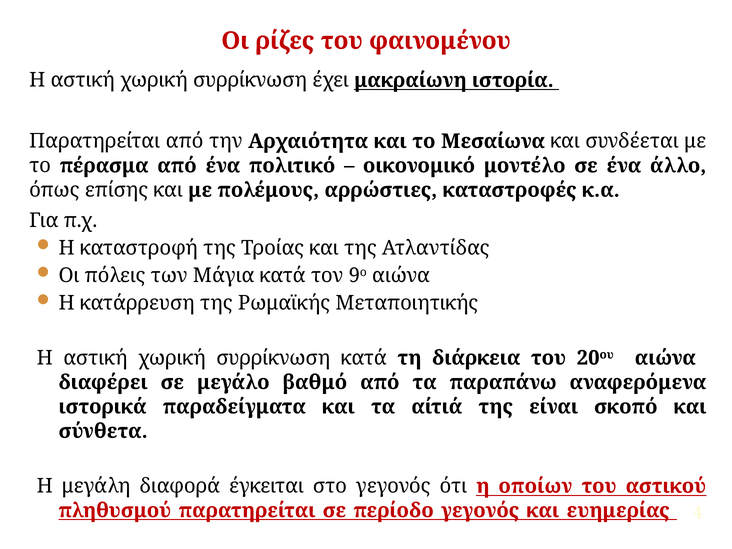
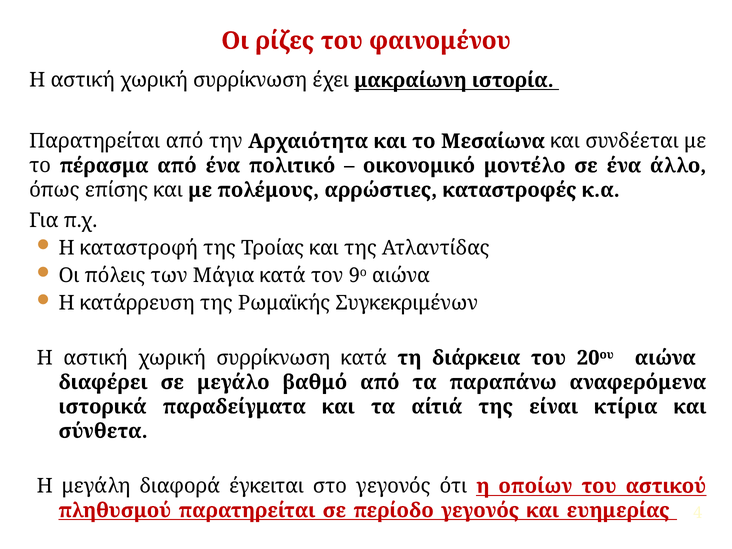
Μεταποιητικής: Μεταποιητικής -> Συγκεκριμένων
σκοπό: σκοπό -> κτίρια
